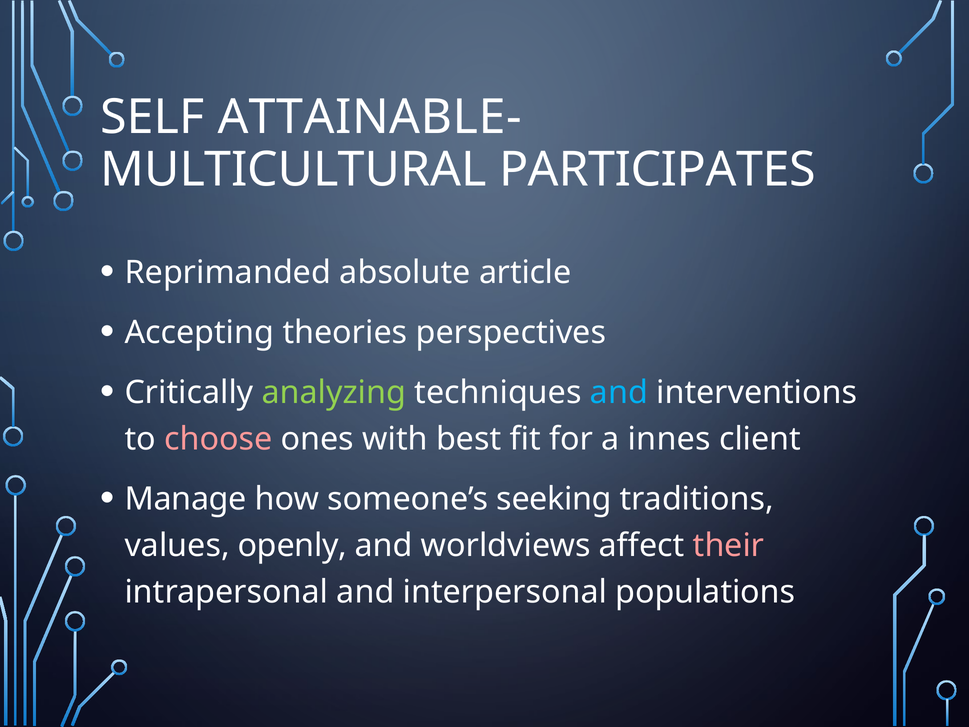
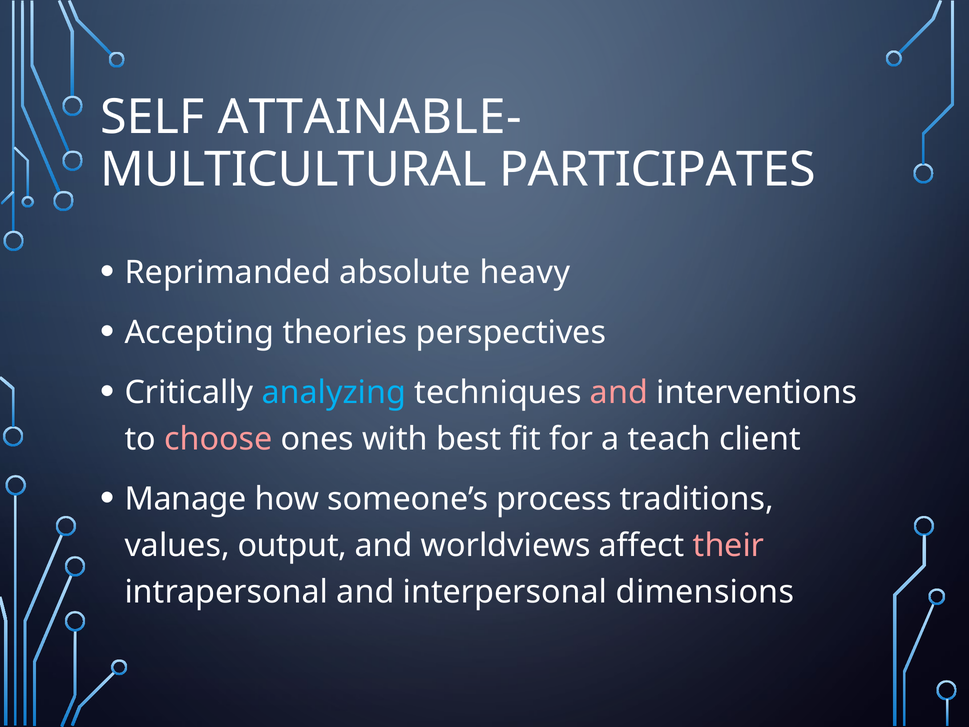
article: article -> heavy
analyzing colour: light green -> light blue
and at (619, 393) colour: light blue -> pink
innes: innes -> teach
seeking: seeking -> process
openly: openly -> output
populations: populations -> dimensions
